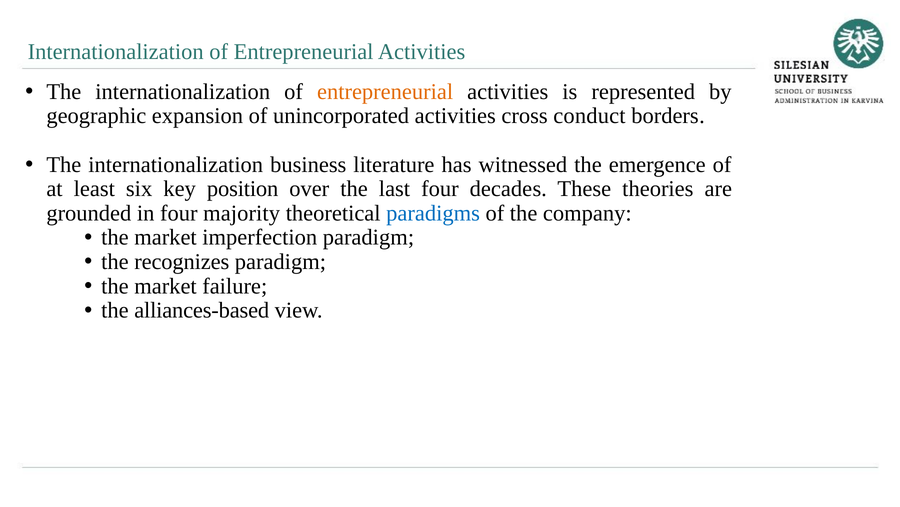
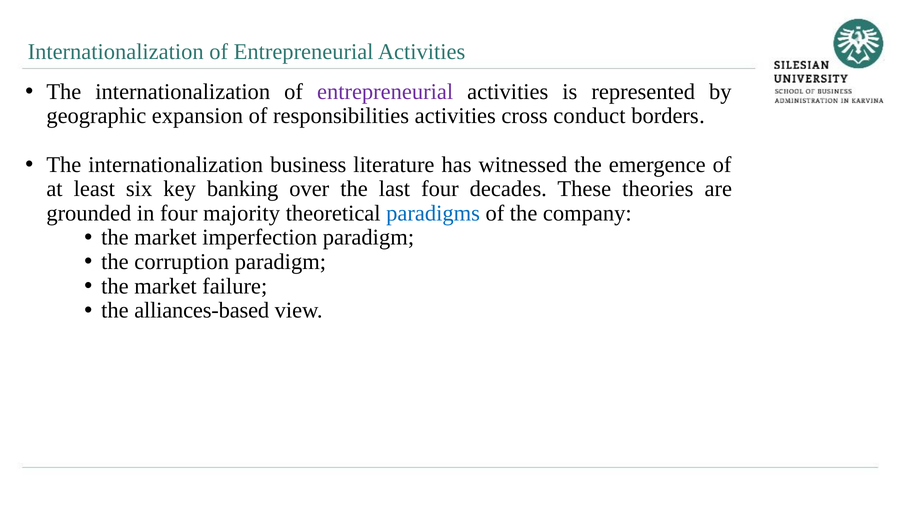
entrepreneurial at (385, 91) colour: orange -> purple
unincorporated: unincorporated -> responsibilities
position: position -> banking
recognizes: recognizes -> corruption
